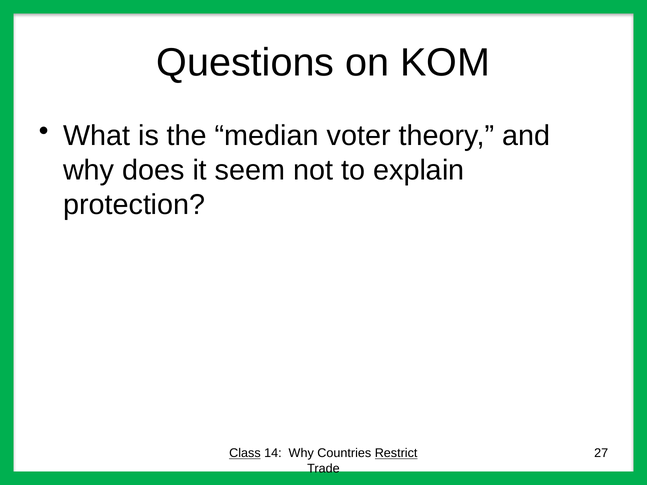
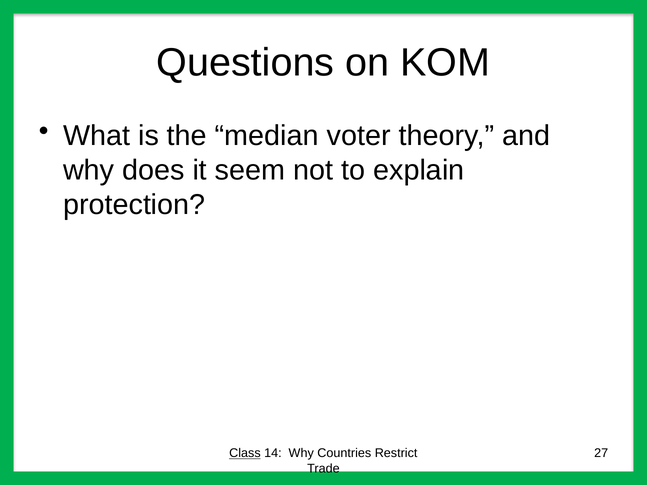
Restrict underline: present -> none
